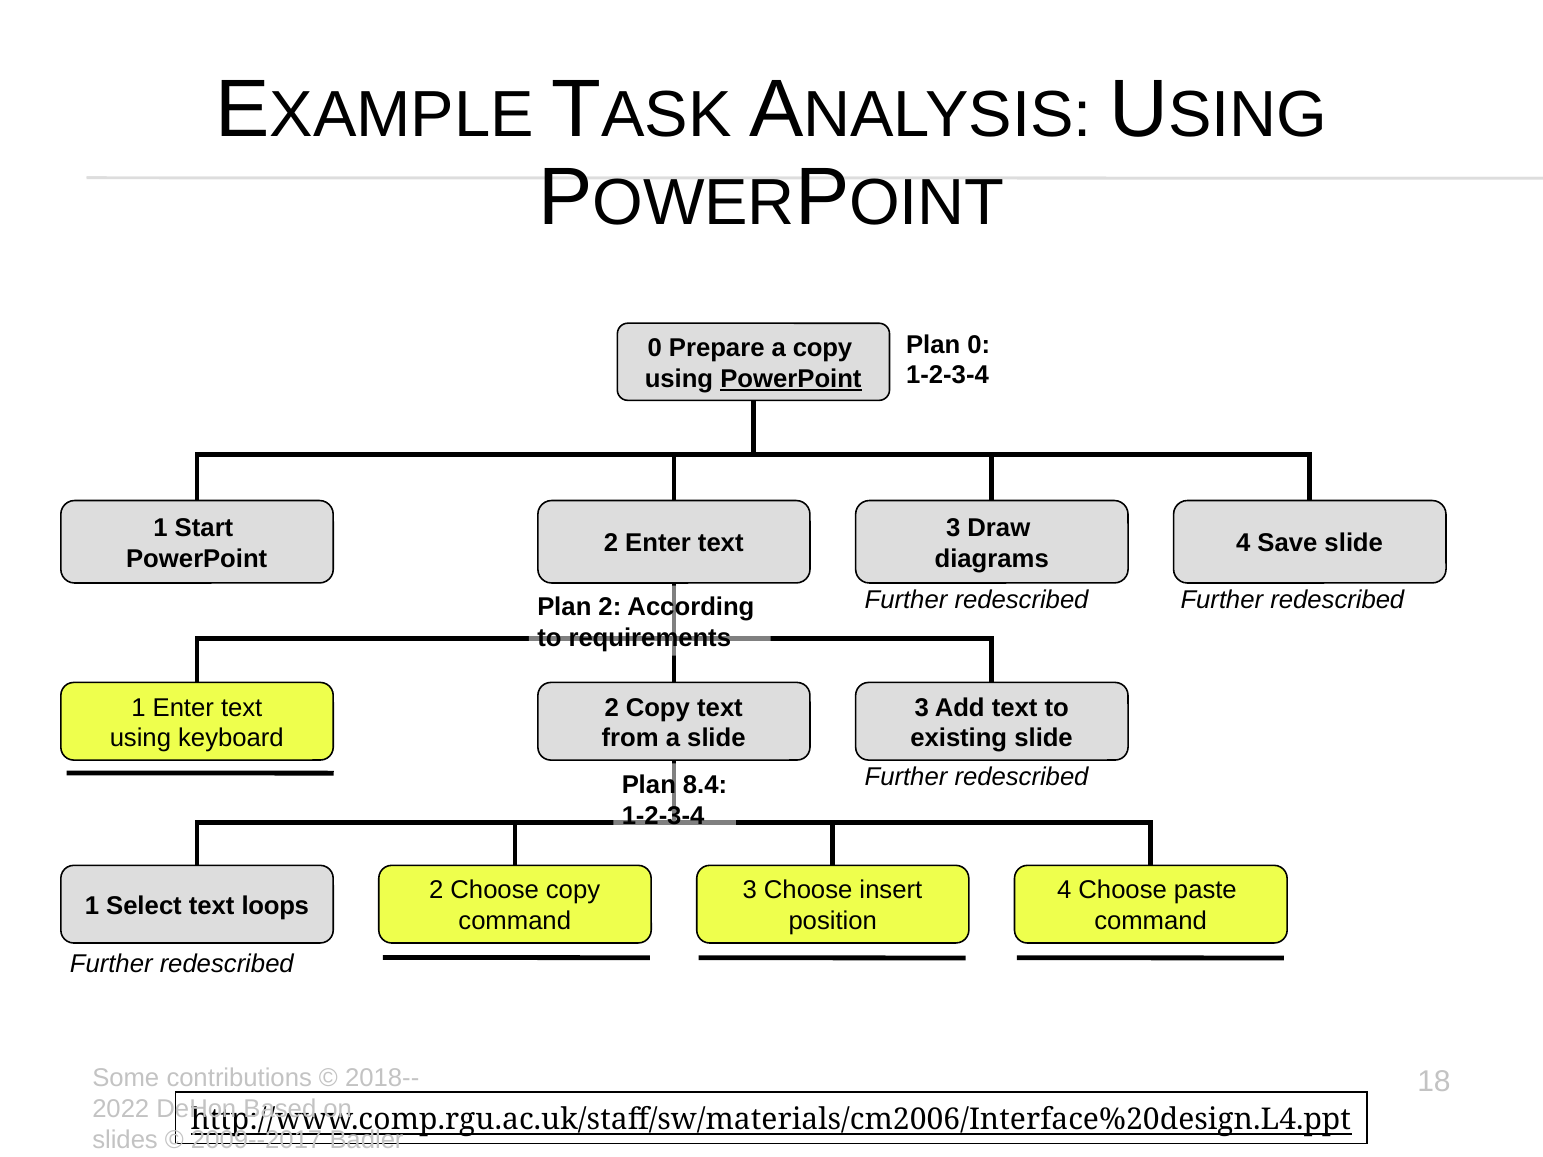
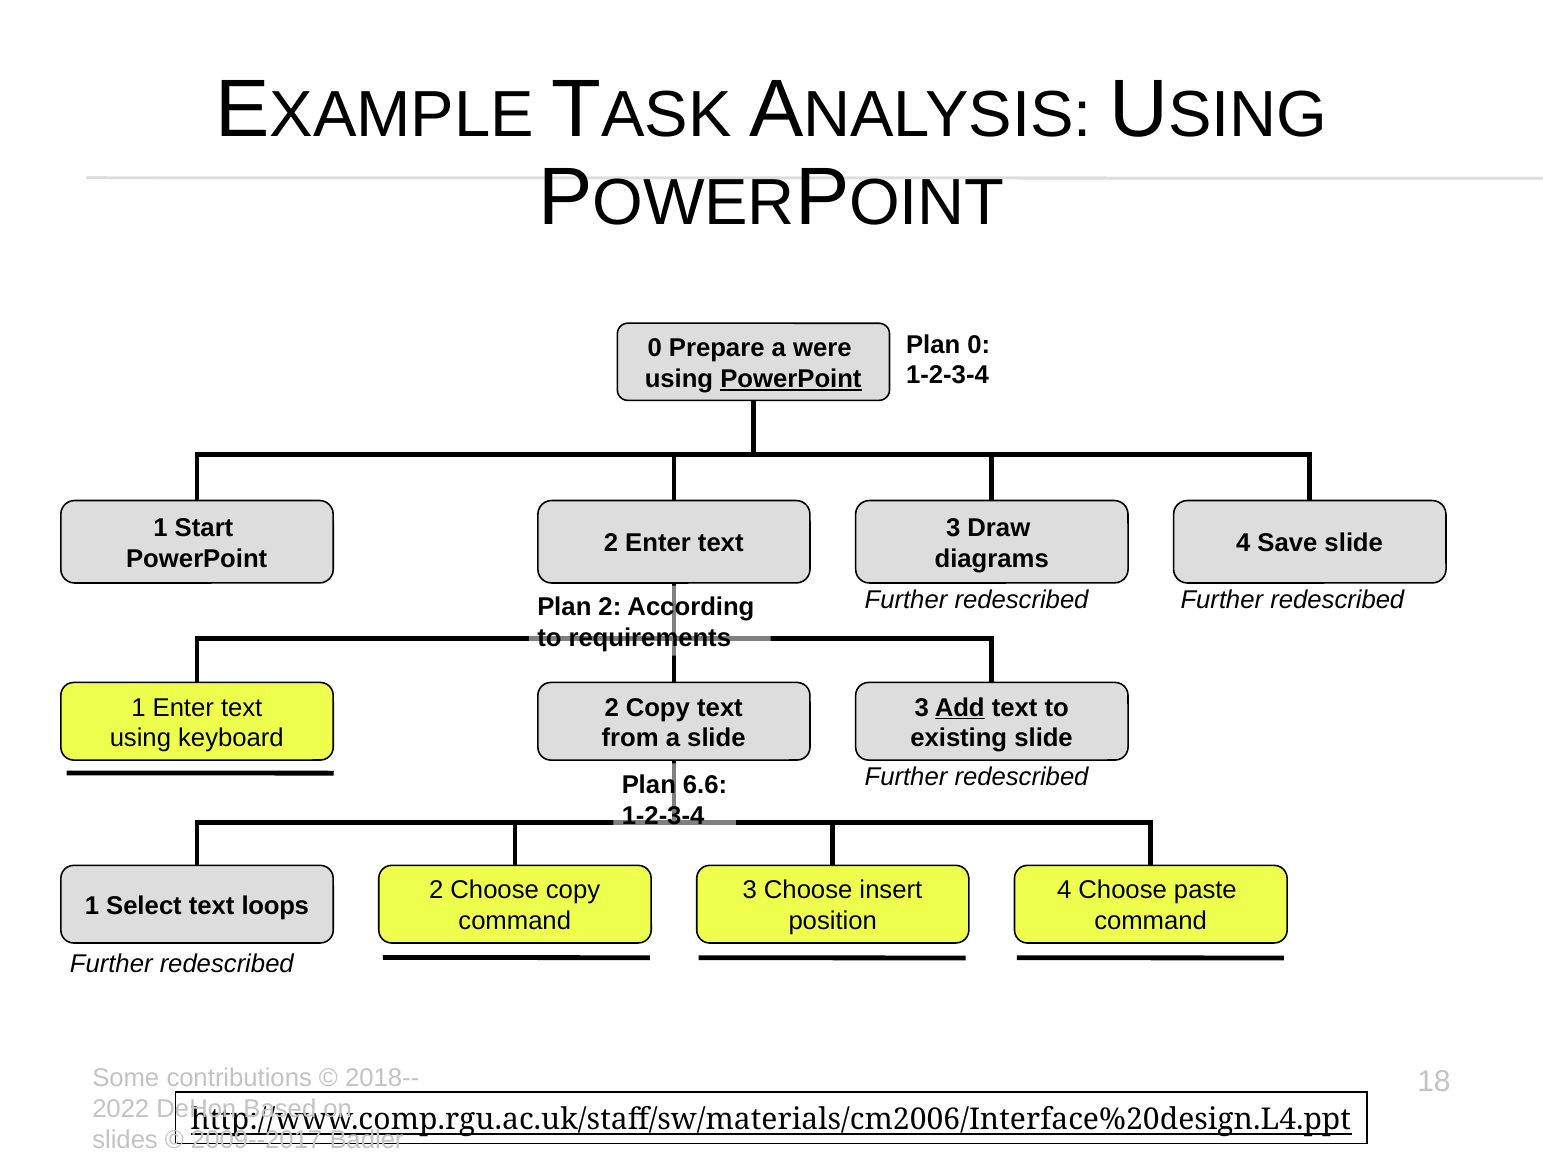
a copy: copy -> were
Add underline: none -> present
8.4: 8.4 -> 6.6
